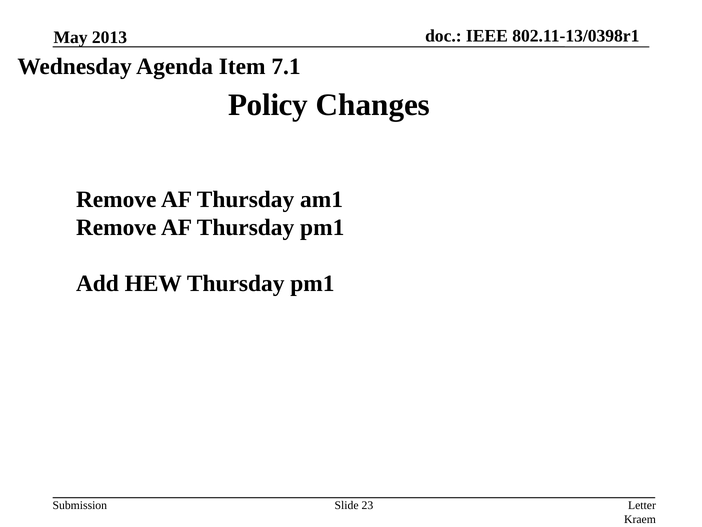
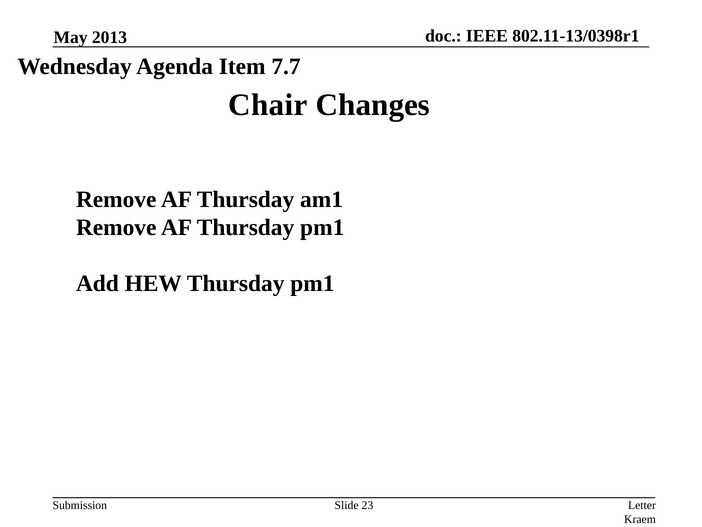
7.1: 7.1 -> 7.7
Policy: Policy -> Chair
